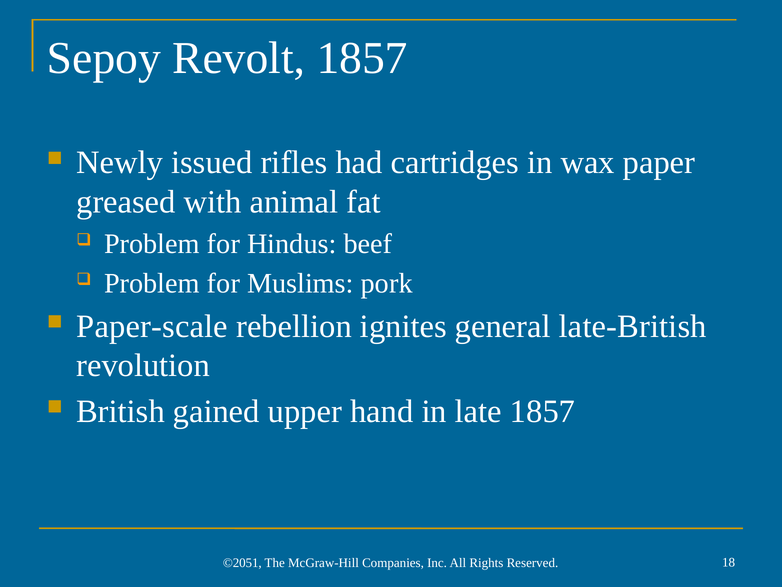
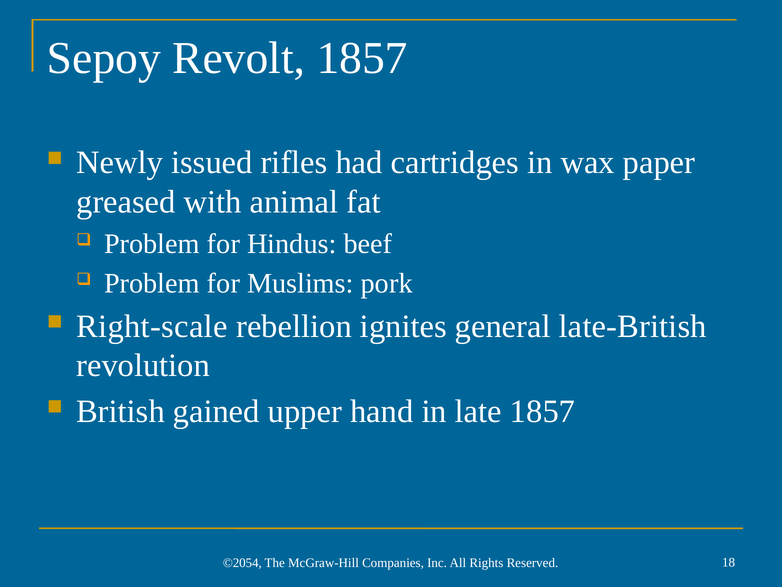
Paper-scale: Paper-scale -> Right-scale
©2051: ©2051 -> ©2054
